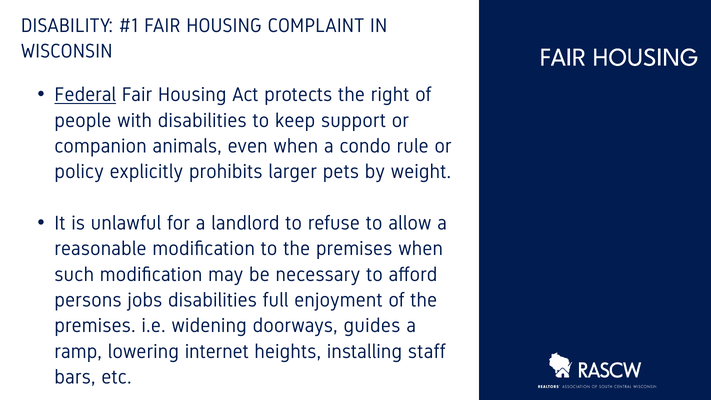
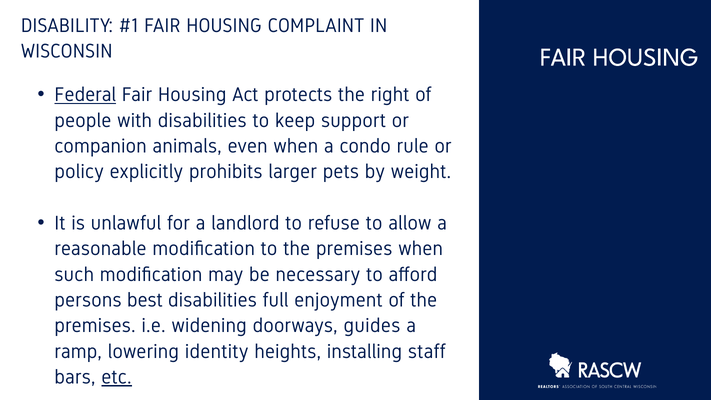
jobs: jobs -> best
internet: internet -> identity
etc underline: none -> present
